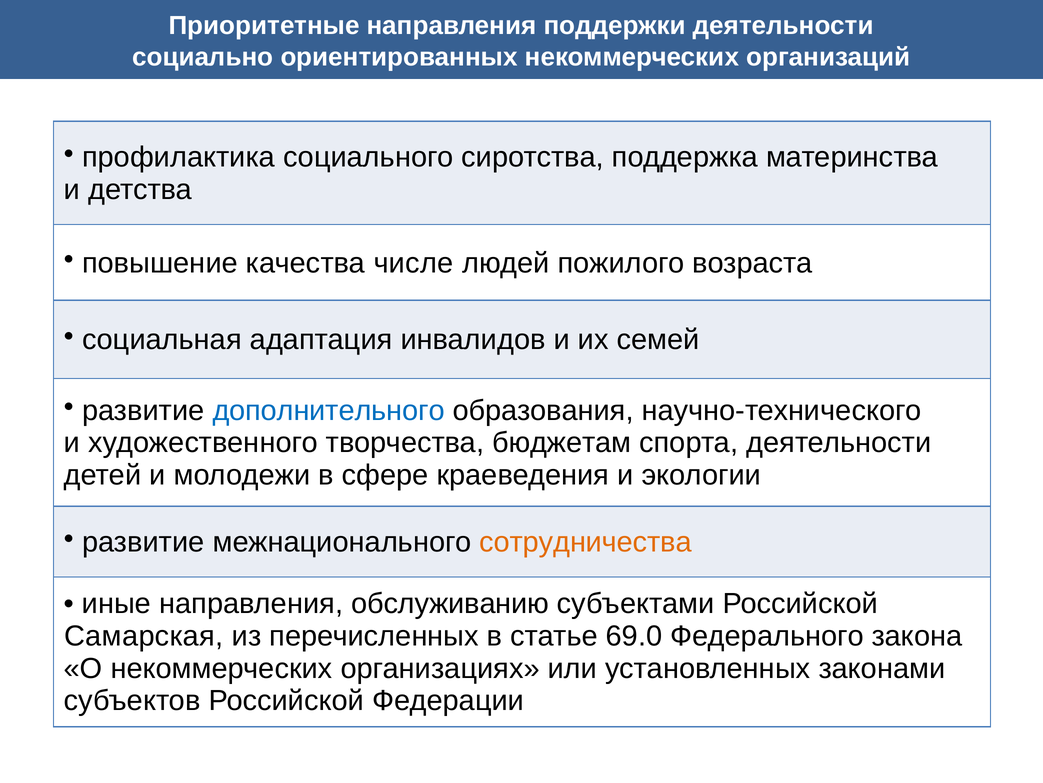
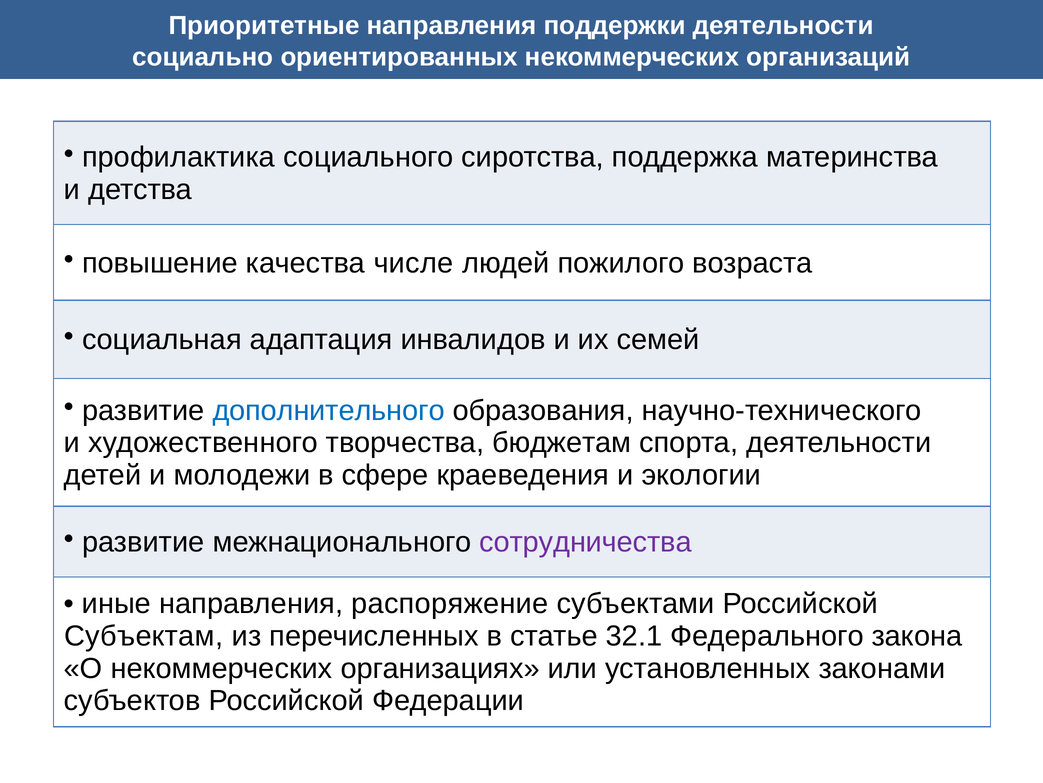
сотрудничества colour: orange -> purple
обслуживанию: обслуживанию -> распоряжение
Самарская: Самарская -> Субъектам
69.0: 69.0 -> 32.1
